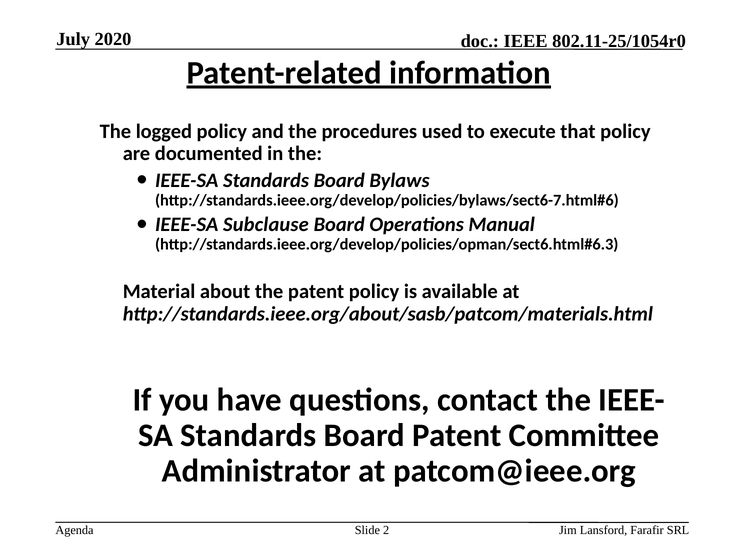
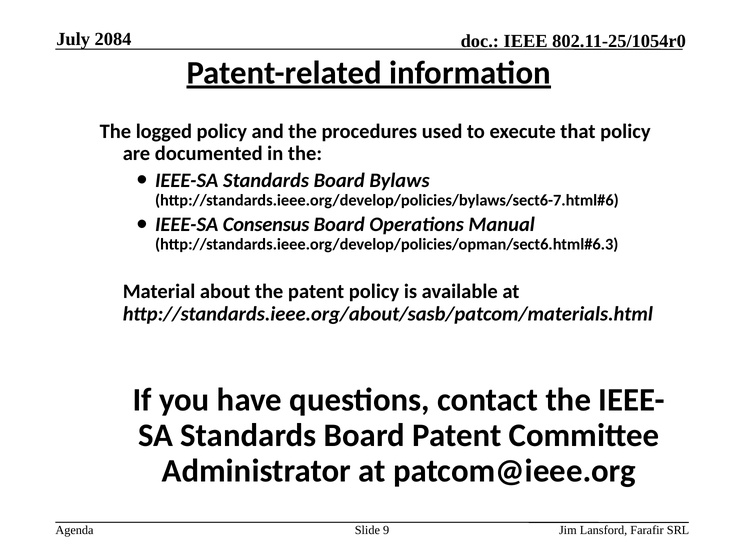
2020: 2020 -> 2084
Subclause: Subclause -> Consensus
2: 2 -> 9
